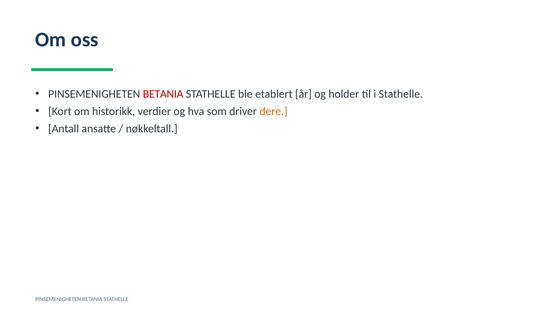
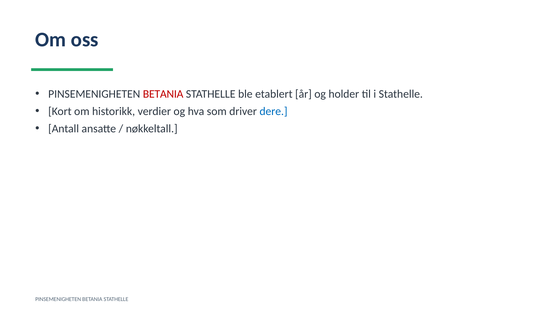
dere colour: orange -> blue
